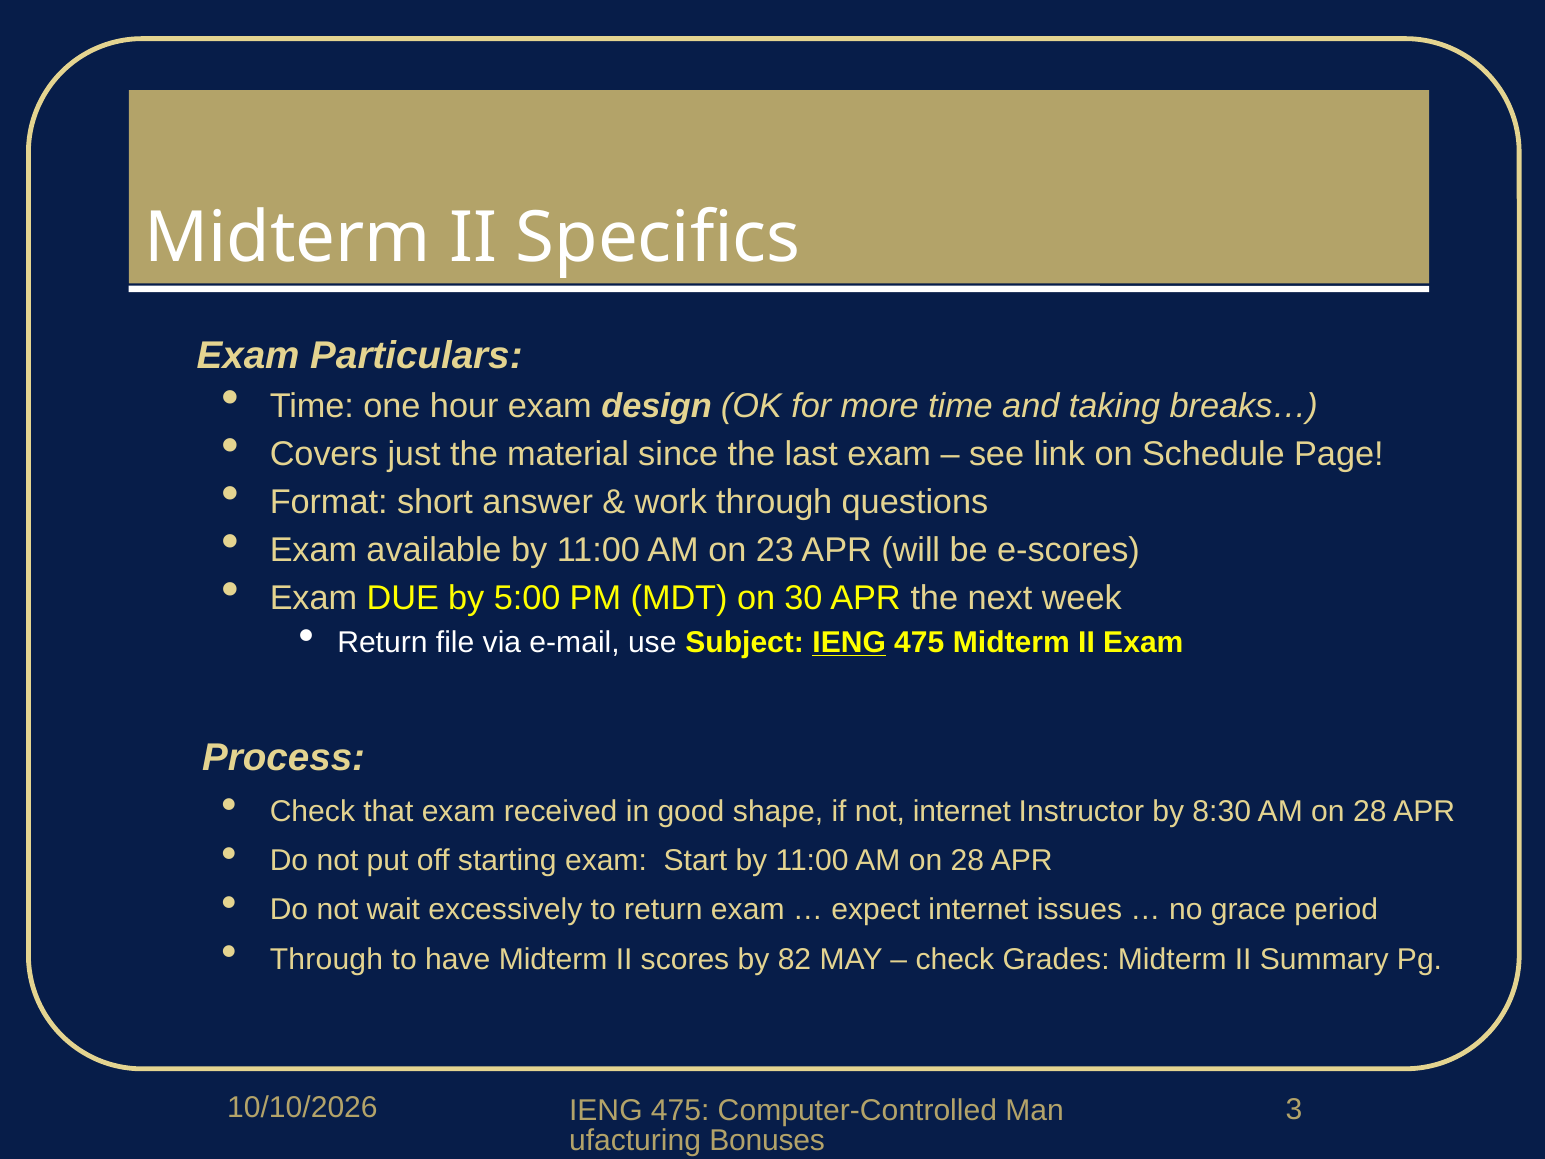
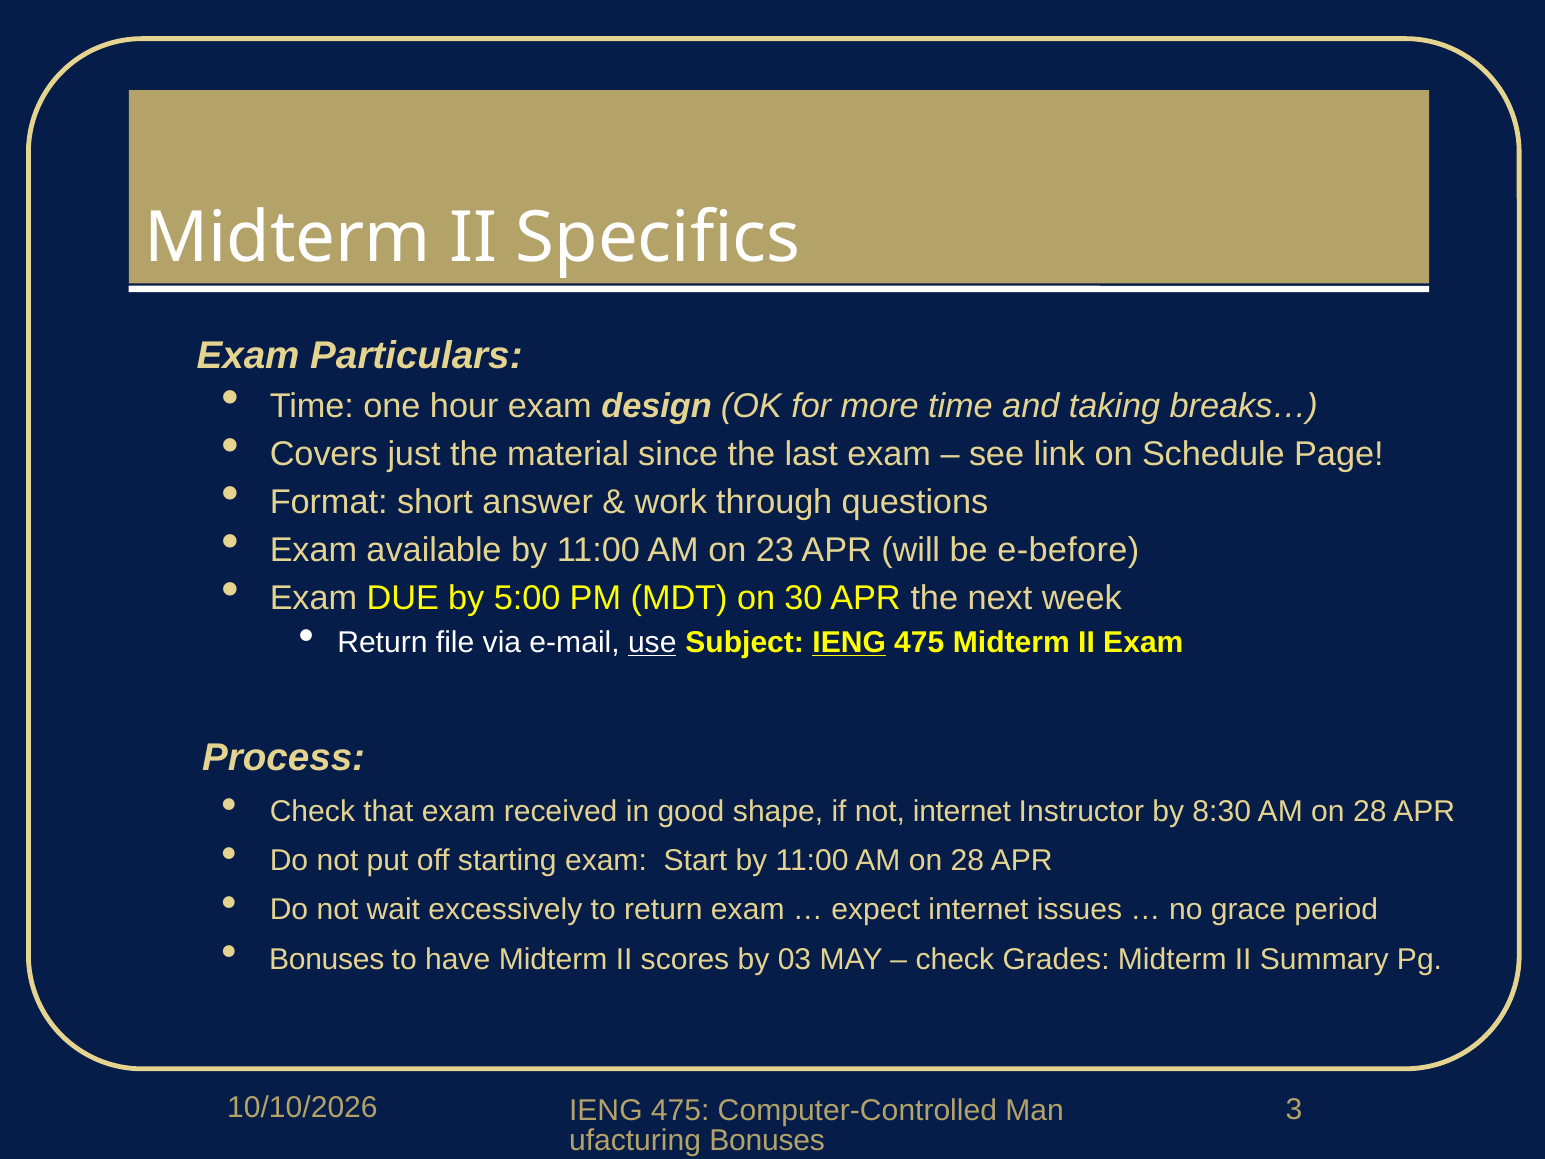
e-scores: e-scores -> e-before
use underline: none -> present
Through at (326, 959): Through -> Bonuses
82: 82 -> 03
